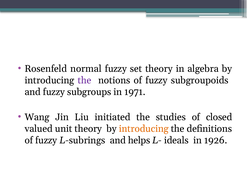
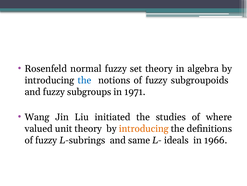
the at (85, 80) colour: purple -> blue
closed: closed -> where
helps: helps -> same
1926: 1926 -> 1966
